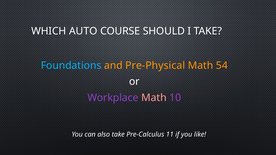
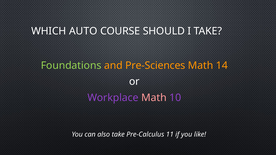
Foundations colour: light blue -> light green
Pre-Physical: Pre-Physical -> Pre-Sciences
54: 54 -> 14
